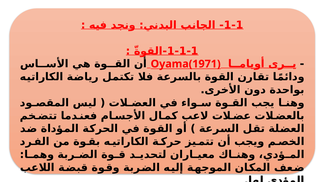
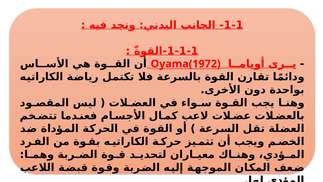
Oyama(1971: Oyama(1971 -> Oyama(1972
